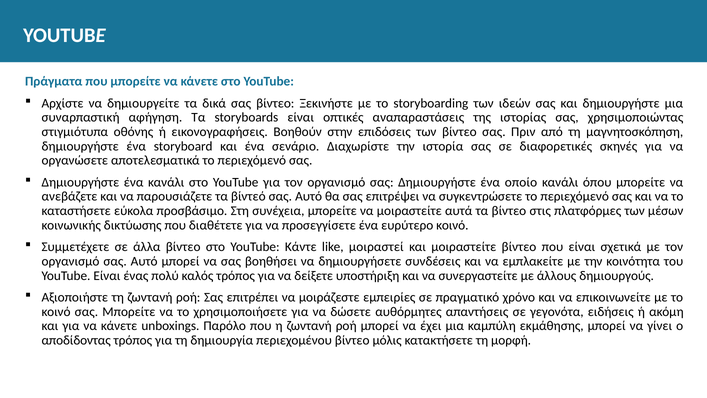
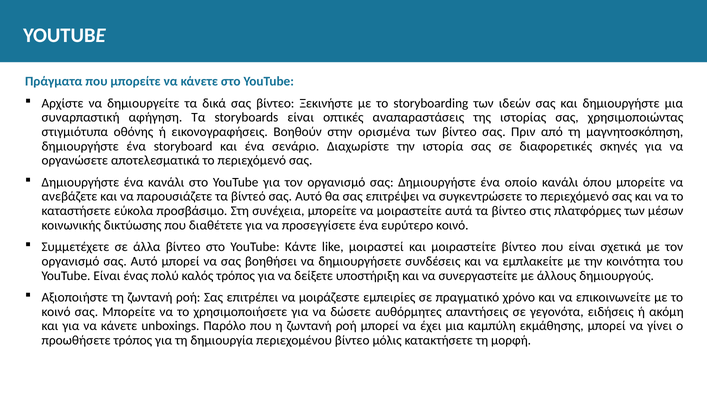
επιδόσεις: επιδόσεις -> ορισμένα
αποδίδοντας: αποδίδοντας -> προωθήσετε
